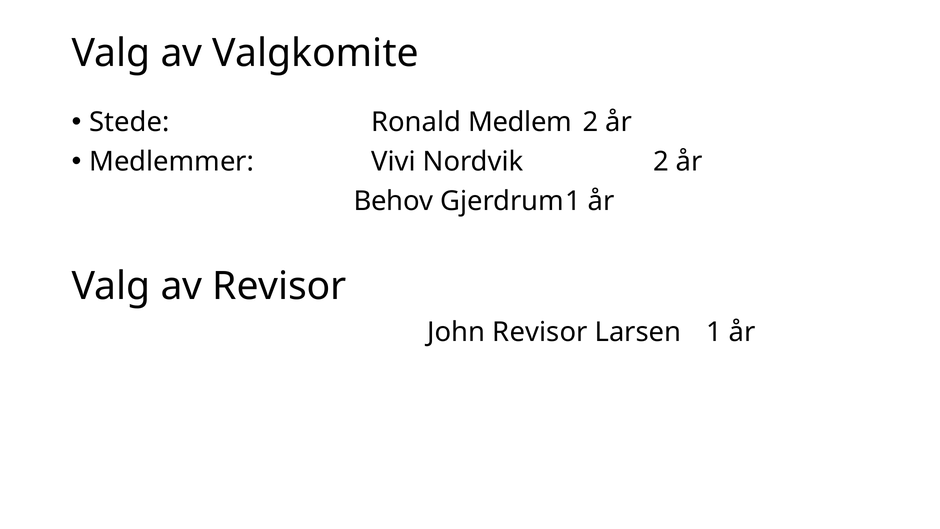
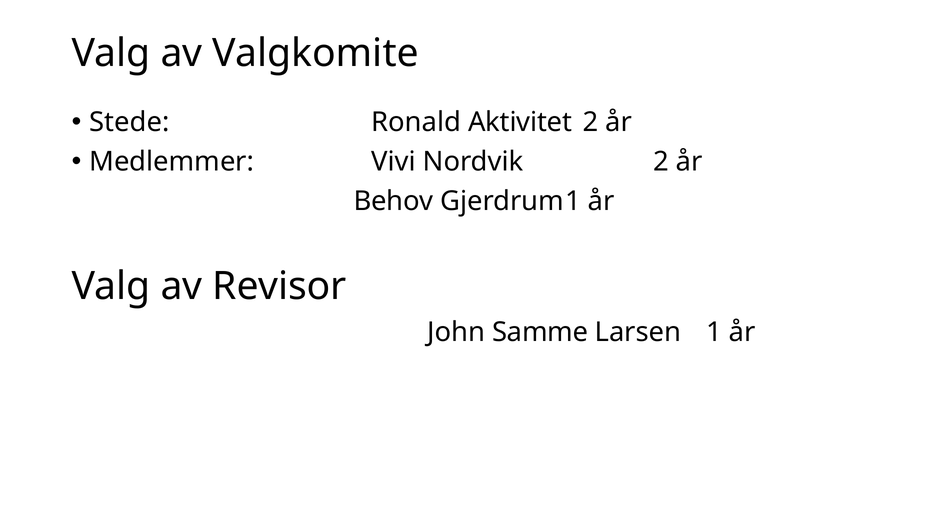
Medlem: Medlem -> Aktivitet
John Revisor: Revisor -> Samme
